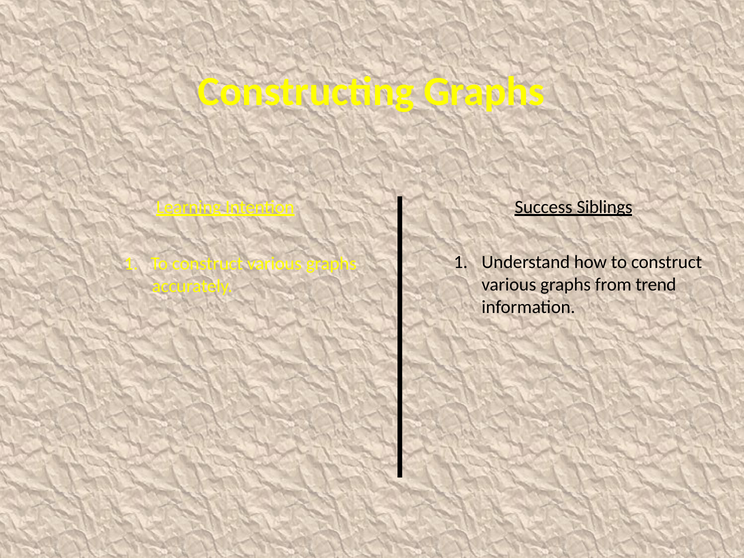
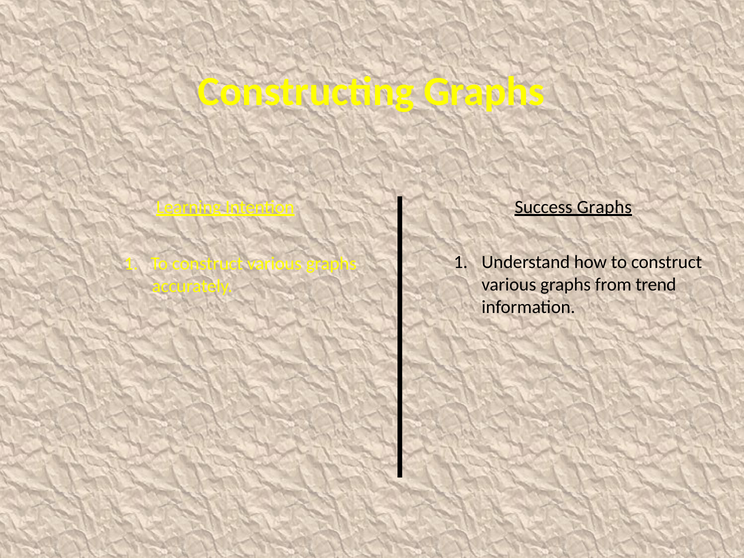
Success Siblings: Siblings -> Graphs
